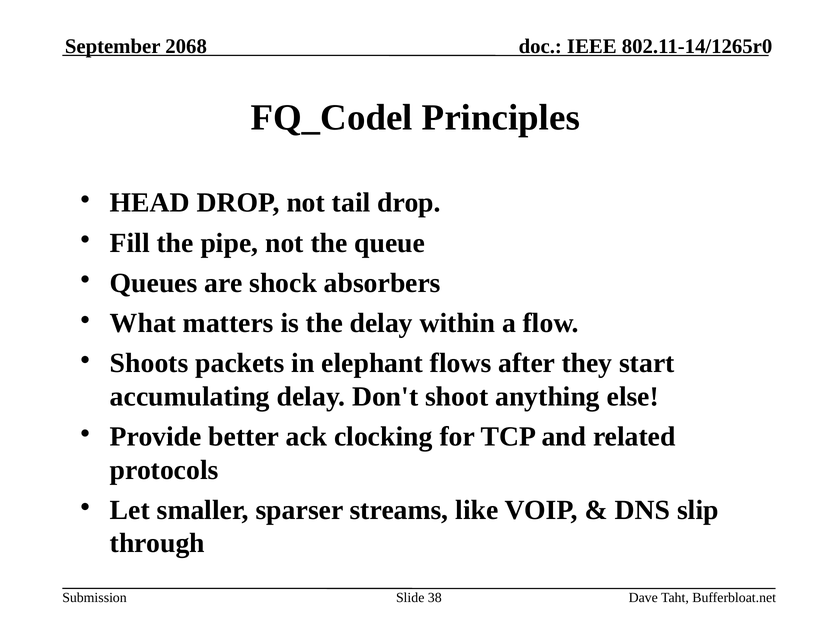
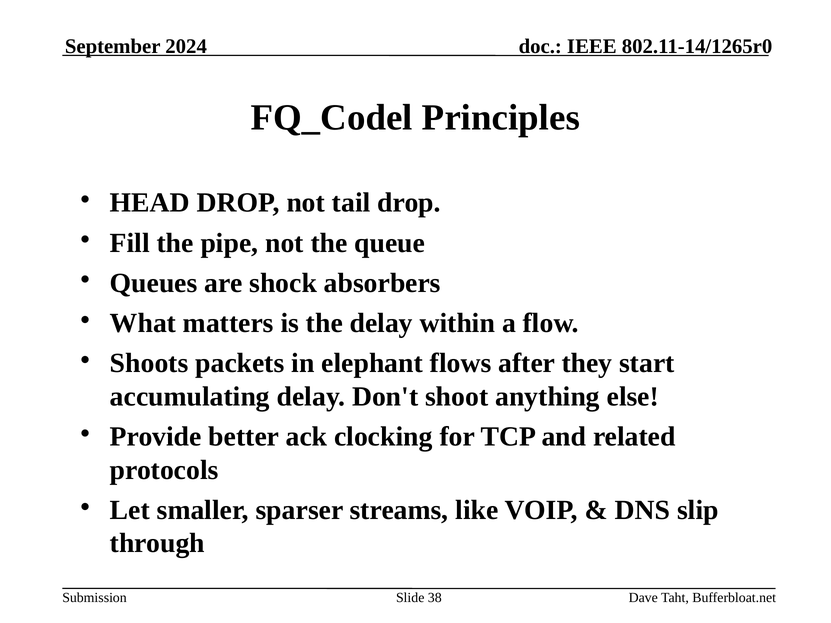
2068: 2068 -> 2024
